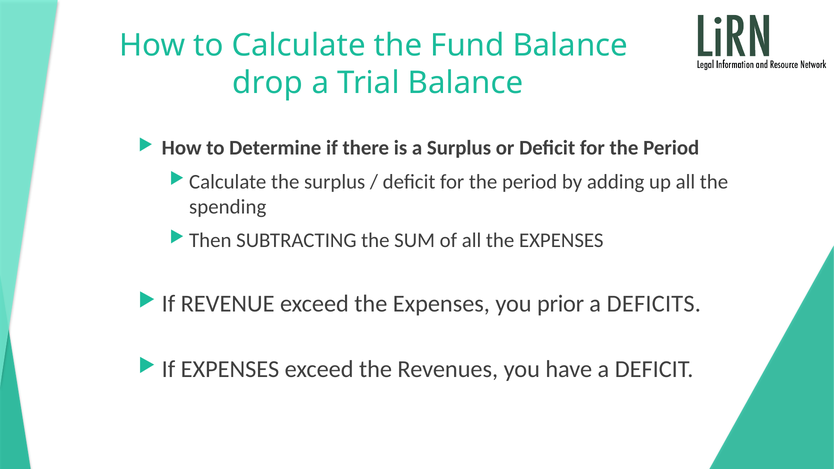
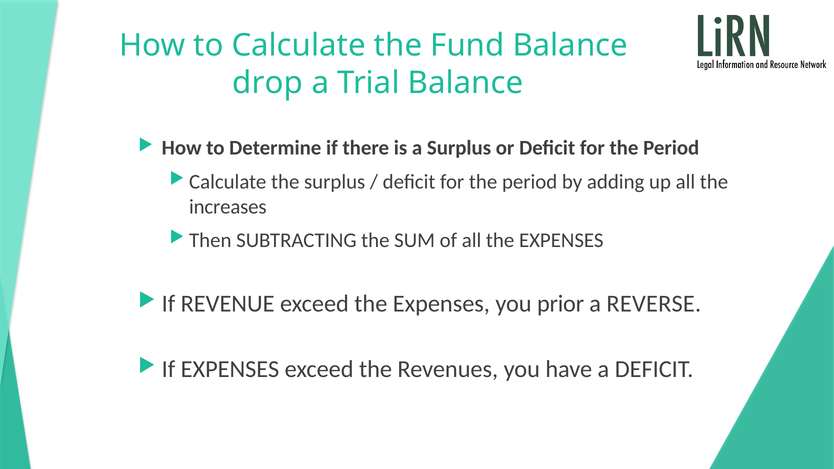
spending: spending -> increases
DEFICITS: DEFICITS -> REVERSE
